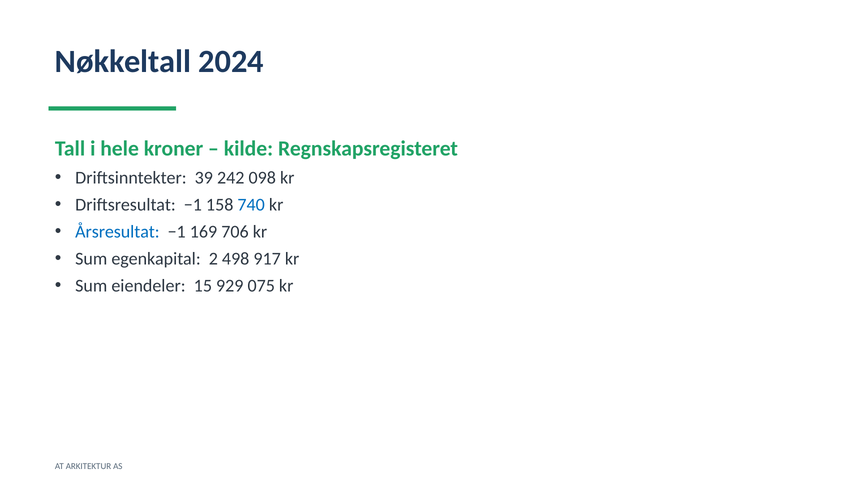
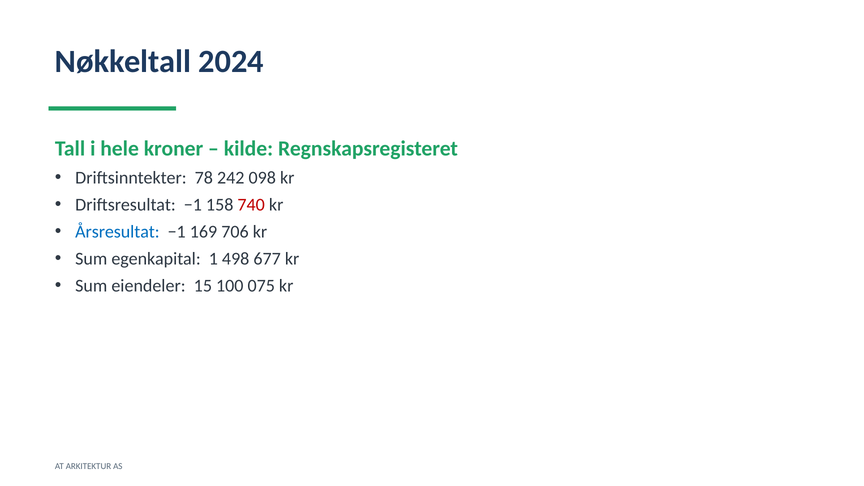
39: 39 -> 78
740 colour: blue -> red
2: 2 -> 1
917: 917 -> 677
929: 929 -> 100
